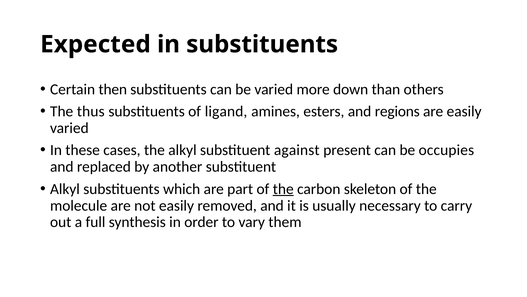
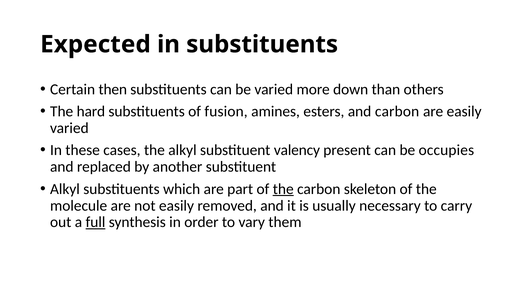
thus: thus -> hard
ligand: ligand -> fusion
and regions: regions -> carbon
against: against -> valency
full underline: none -> present
